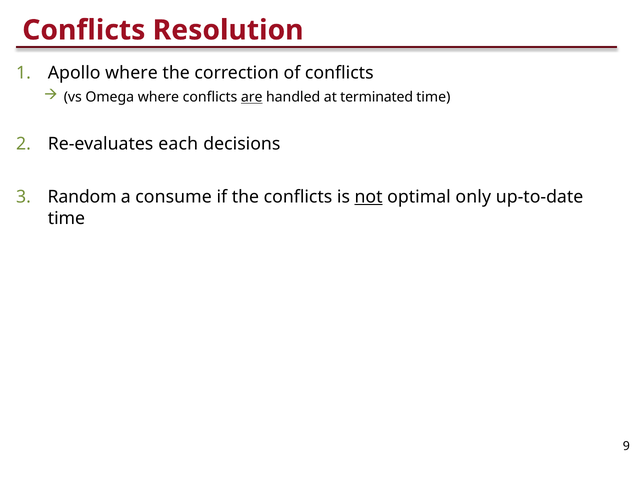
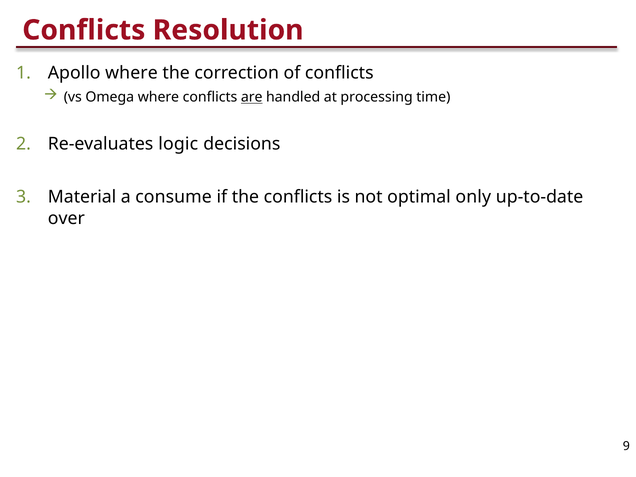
terminated: terminated -> processing
each: each -> logic
Random: Random -> Material
not underline: present -> none
time at (66, 218): time -> over
